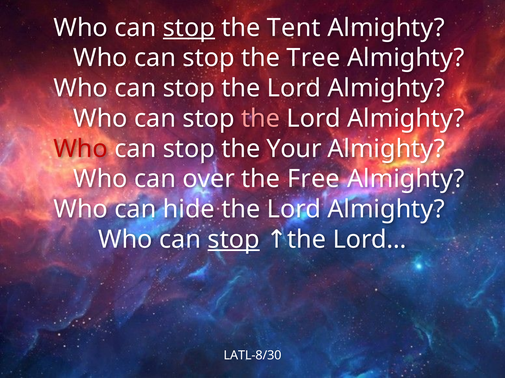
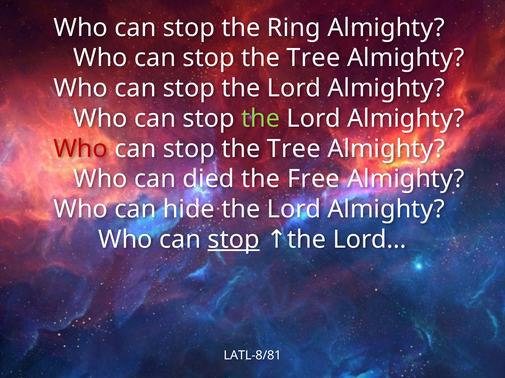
stop at (189, 28) underline: present -> none
Tent: Tent -> Ring
the at (261, 119) colour: pink -> light green
Your at (294, 149): Your -> Tree
over: over -> died
LATL-8/30: LATL-8/30 -> LATL-8/81
